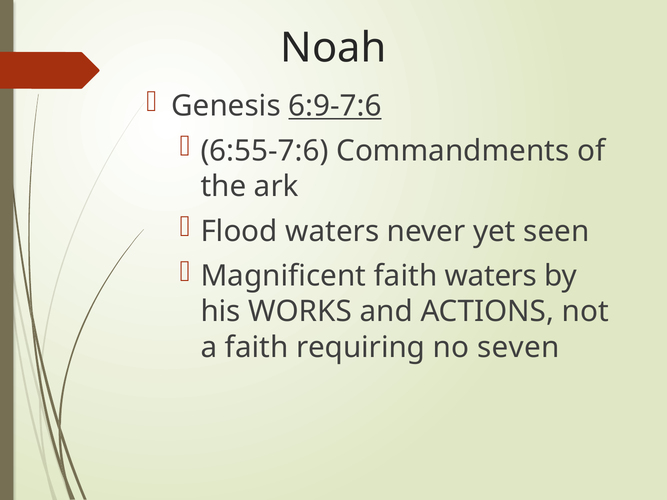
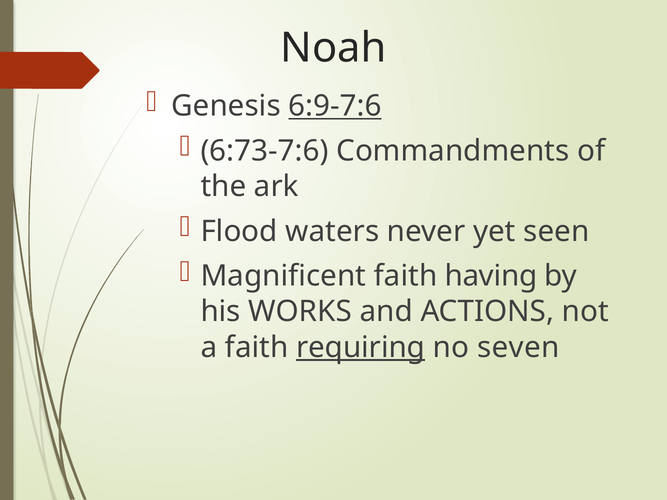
6:55-7:6: 6:55-7:6 -> 6:73-7:6
faith waters: waters -> having
requiring underline: none -> present
